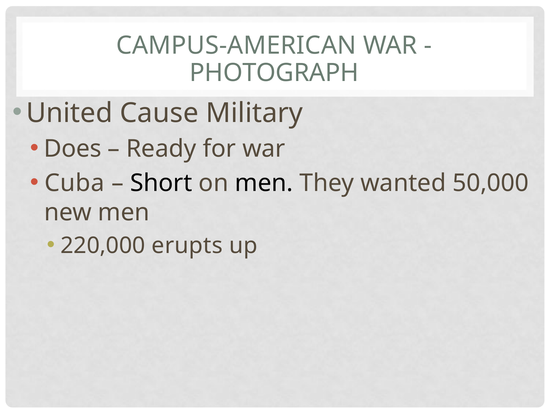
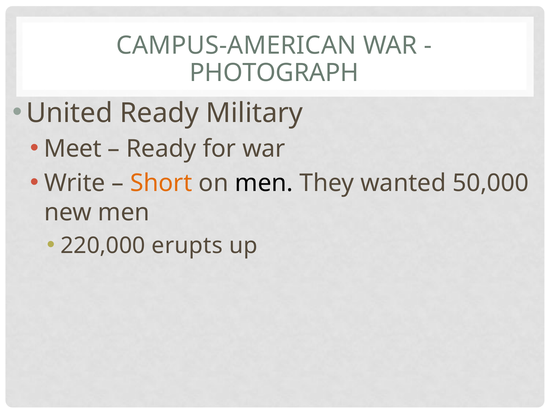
United Cause: Cause -> Ready
Does: Does -> Meet
Cuba: Cuba -> Write
Short colour: black -> orange
